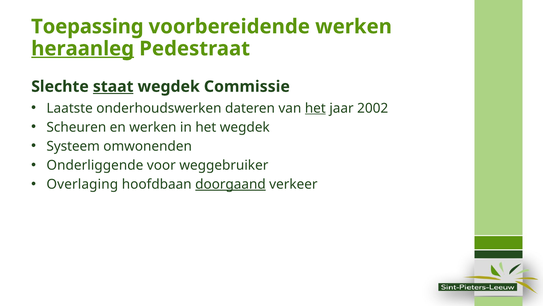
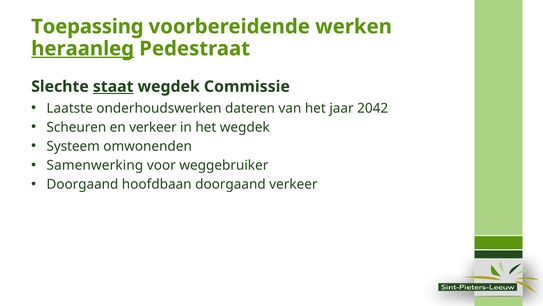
het at (315, 108) underline: present -> none
2002: 2002 -> 2042
en werken: werken -> verkeer
Onderliggende: Onderliggende -> Samenwerking
Overlaging at (82, 184): Overlaging -> Doorgaand
doorgaand at (230, 184) underline: present -> none
